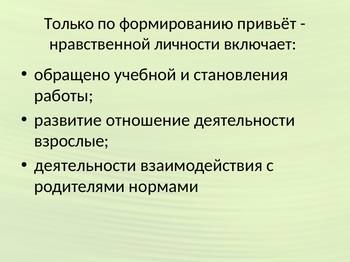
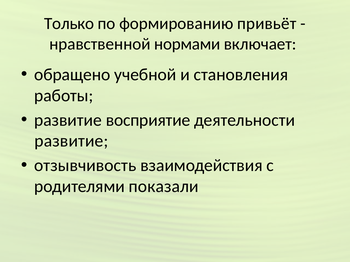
личности: личности -> нормами
отношение: отношение -> восприятие
взрослые at (71, 141): взрослые -> развитие
деятельности at (85, 166): деятельности -> отзывчивость
нормами: нормами -> показали
